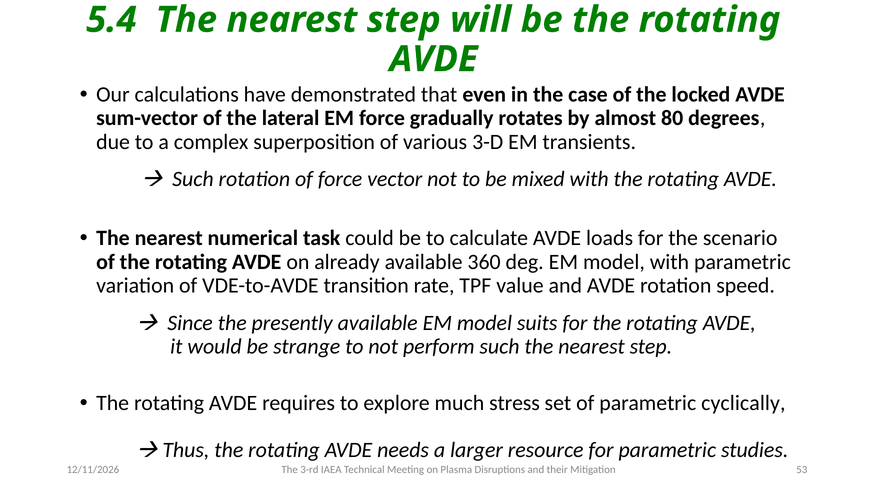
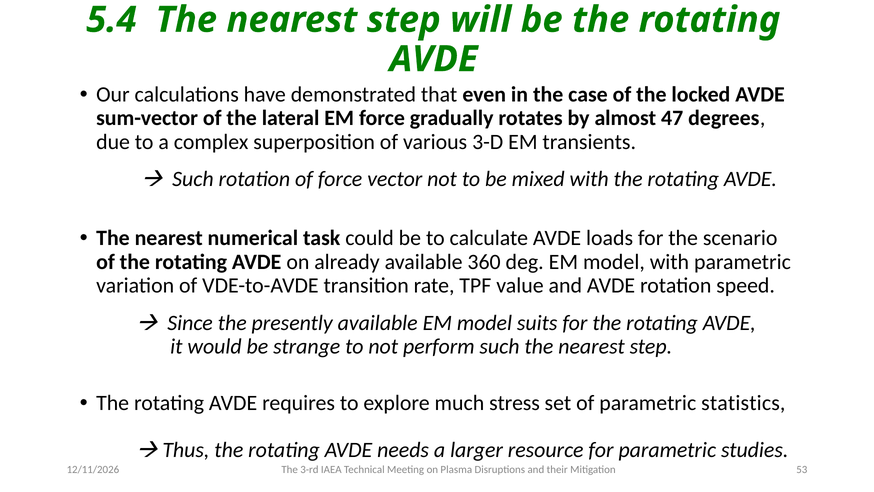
80: 80 -> 47
cyclically: cyclically -> statistics
